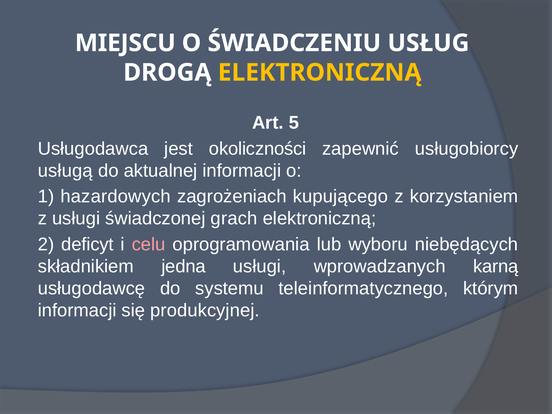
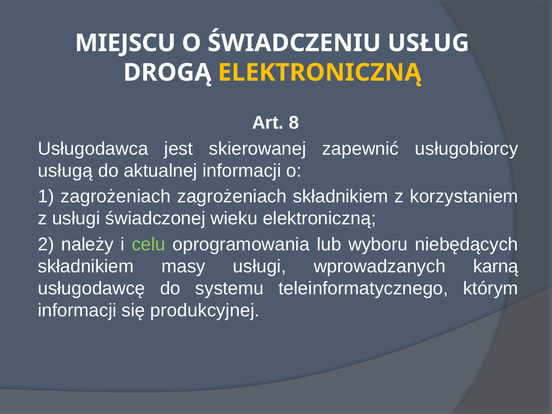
5: 5 -> 8
okoliczności: okoliczności -> skierowanej
1 hazardowych: hazardowych -> zagrożeniach
zagrożeniach kupującego: kupującego -> składnikiem
grach: grach -> wieku
deficyt: deficyt -> należy
celu colour: pink -> light green
jedna: jedna -> masy
